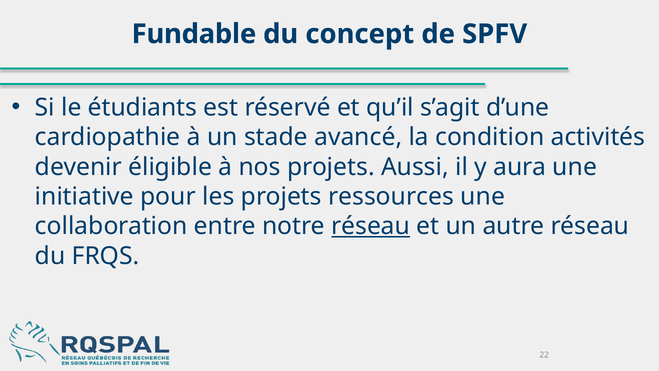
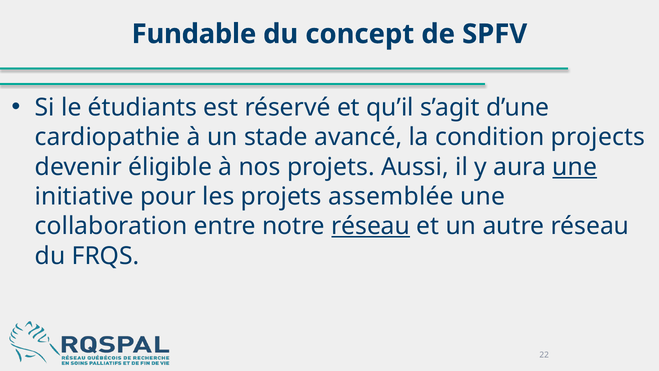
activités: activités -> projects
une at (575, 167) underline: none -> present
ressources: ressources -> assemblée
